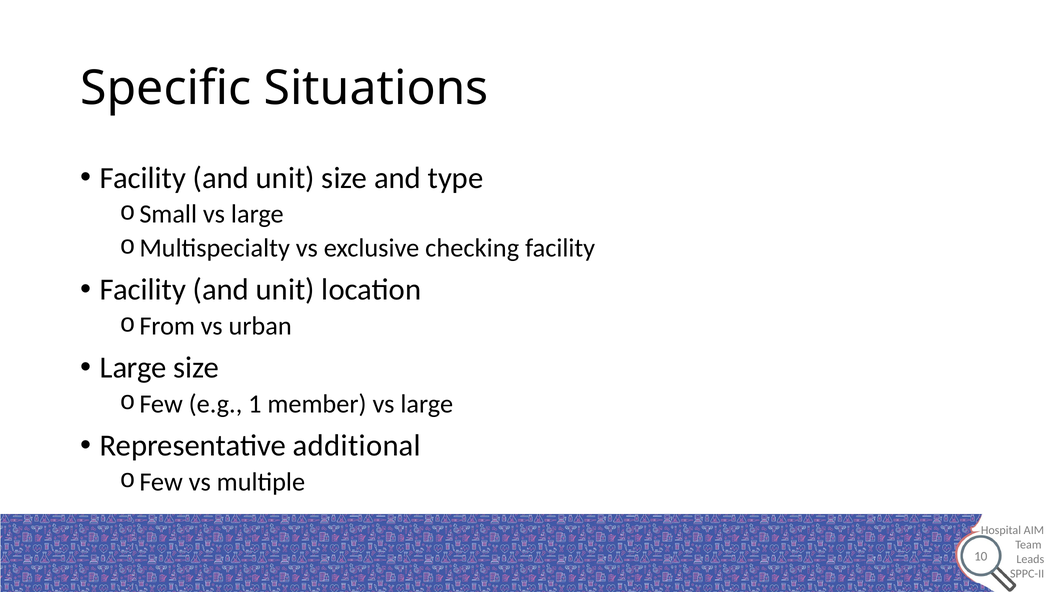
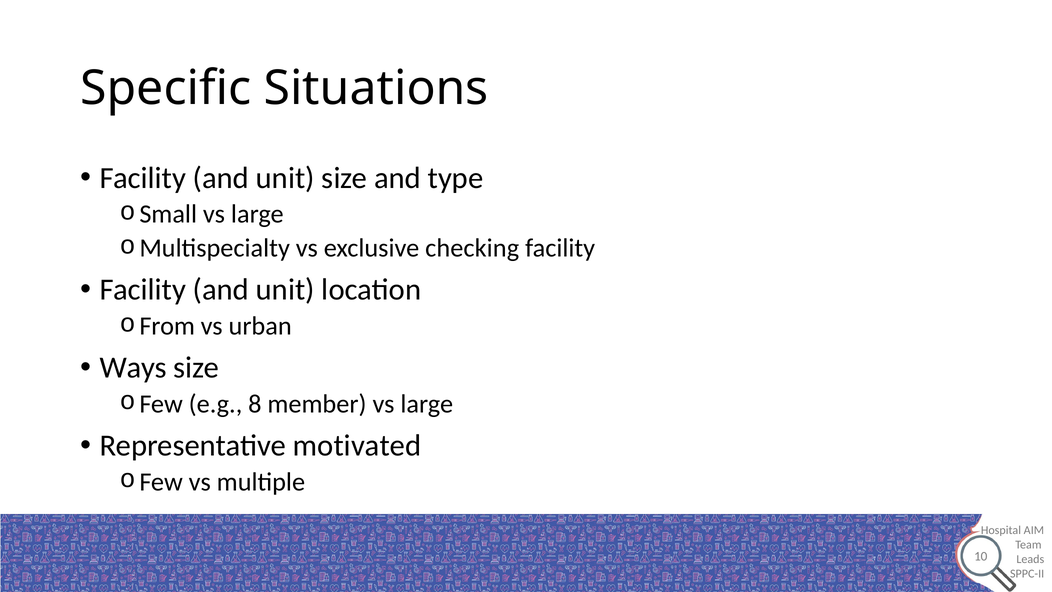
Large at (133, 367): Large -> Ways
1: 1 -> 8
additional: additional -> motivated
